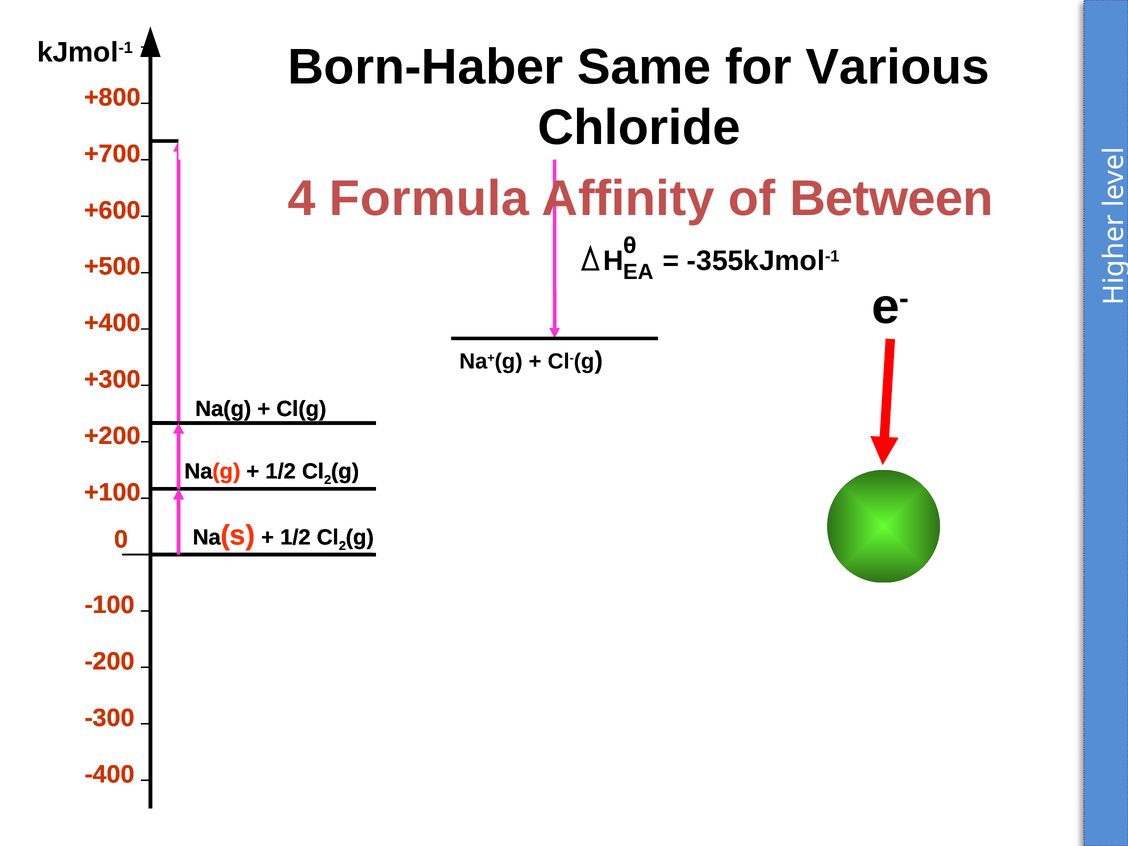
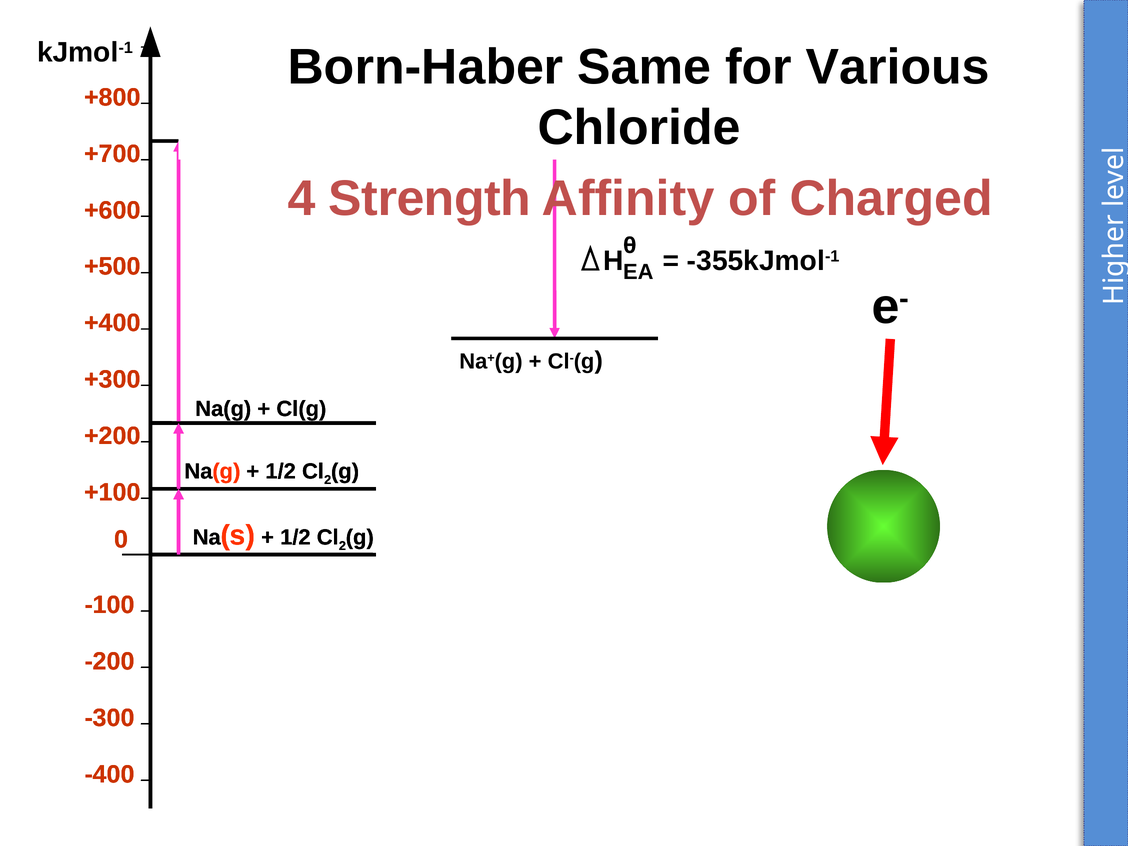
Formula: Formula -> Strength
Between: Between -> Charged
